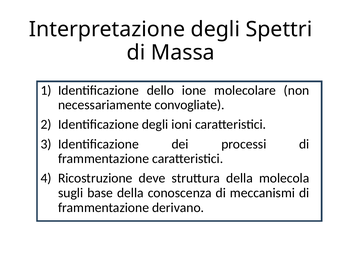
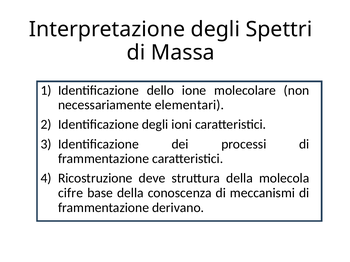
convogliate: convogliate -> elementari
sugli: sugli -> cifre
